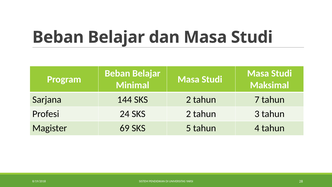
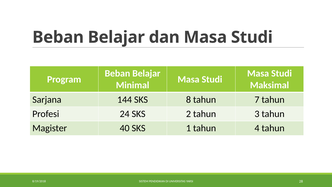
144 SKS 2: 2 -> 8
69: 69 -> 40
5: 5 -> 1
